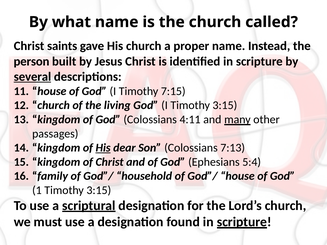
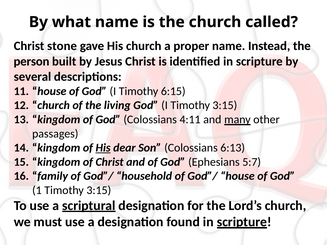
saints: saints -> stone
several underline: present -> none
7:15: 7:15 -> 6:15
7:13: 7:13 -> 6:13
5:4: 5:4 -> 5:7
